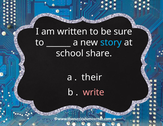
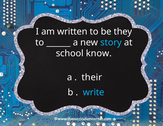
sure: sure -> they
share: share -> know
write colour: pink -> light blue
